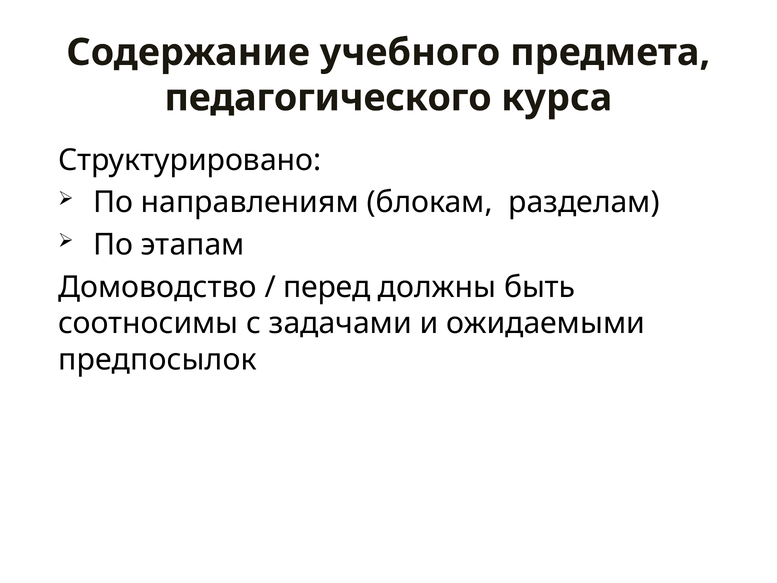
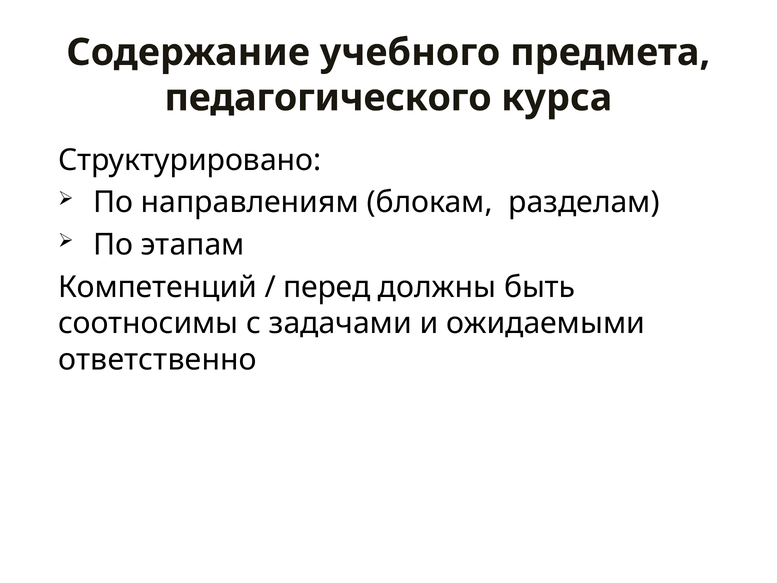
Домоводство: Домоводство -> Компетенций
предпосылок: предпосылок -> ответственно
